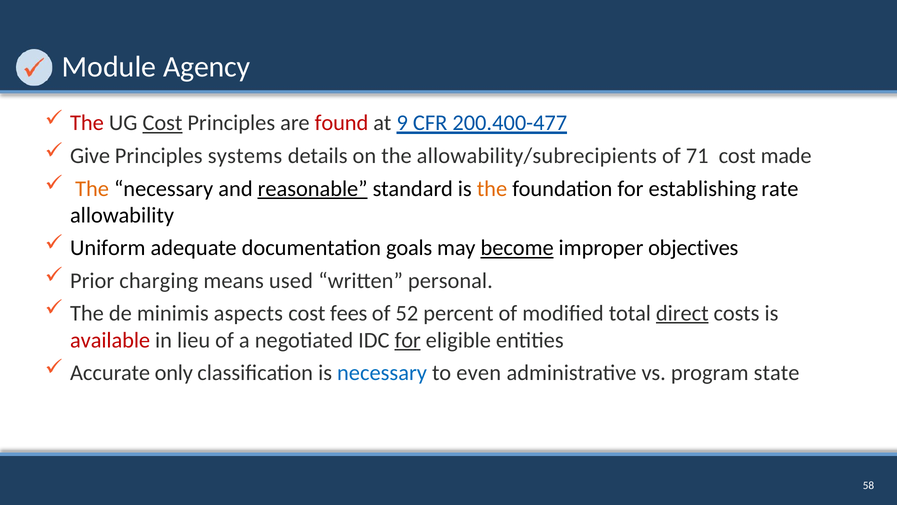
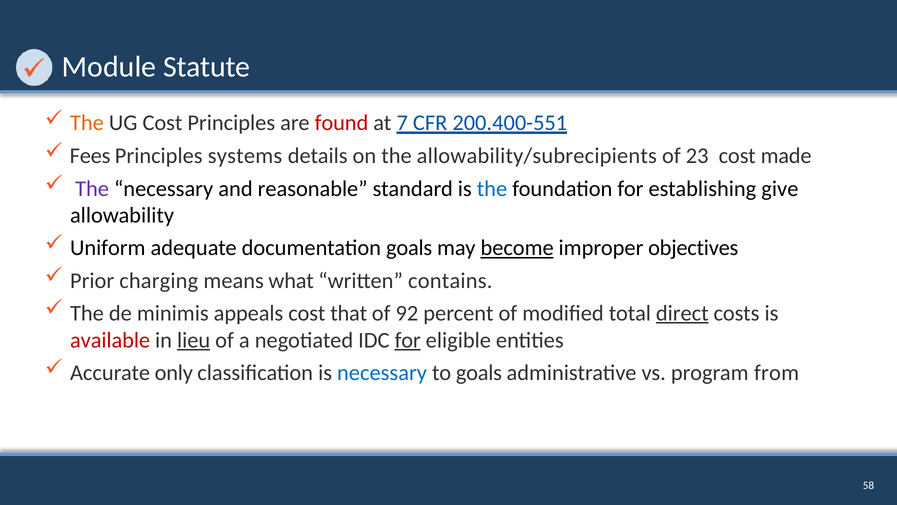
Agency: Agency -> Statute
The at (87, 123) colour: red -> orange
Cost at (162, 123) underline: present -> none
9: 9 -> 7
200.400-477: 200.400-477 -> 200.400-551
Give: Give -> Fees
71: 71 -> 23
The at (92, 188) colour: orange -> purple
reasonable underline: present -> none
the at (492, 188) colour: orange -> blue
rate: rate -> give
used: used -> what
personal: personal -> contains
aspects: aspects -> appeals
fees: fees -> that
52: 52 -> 92
lieu underline: none -> present
to even: even -> goals
state: state -> from
